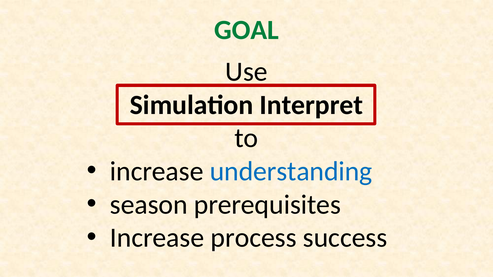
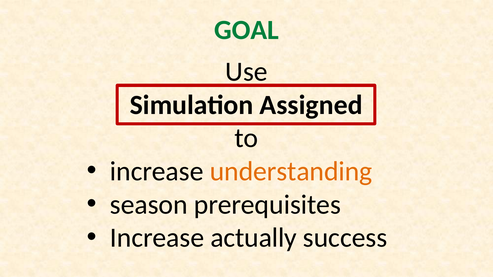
Interpret: Interpret -> Assigned
understanding colour: blue -> orange
process: process -> actually
